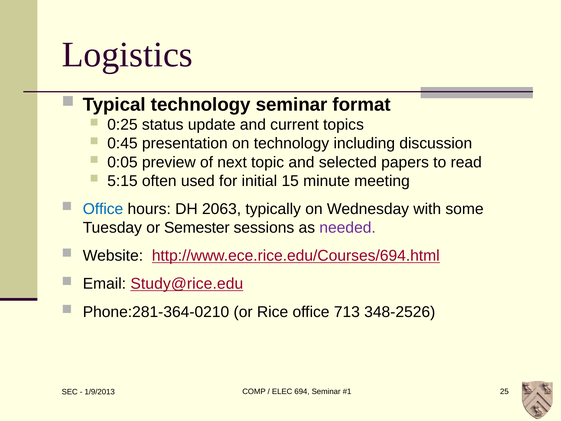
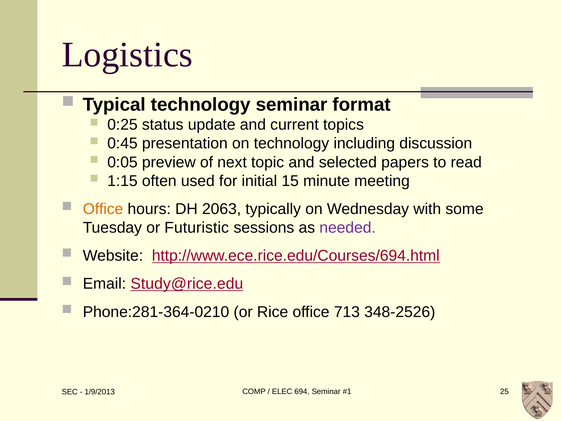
5:15: 5:15 -> 1:15
Office at (103, 209) colour: blue -> orange
Semester: Semester -> Futuristic
